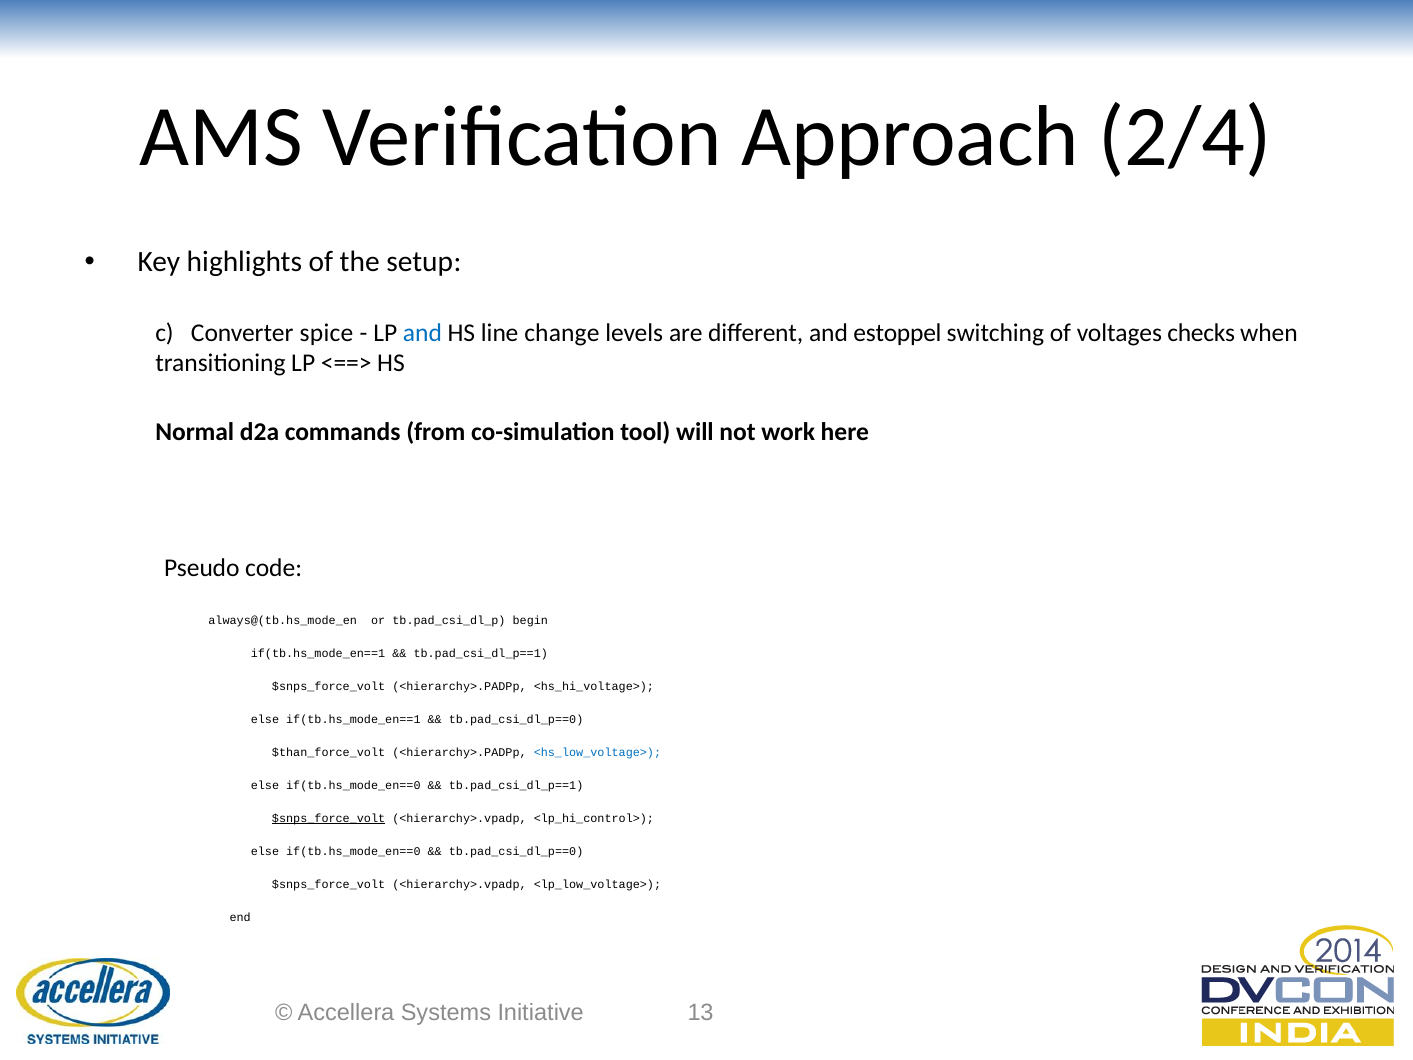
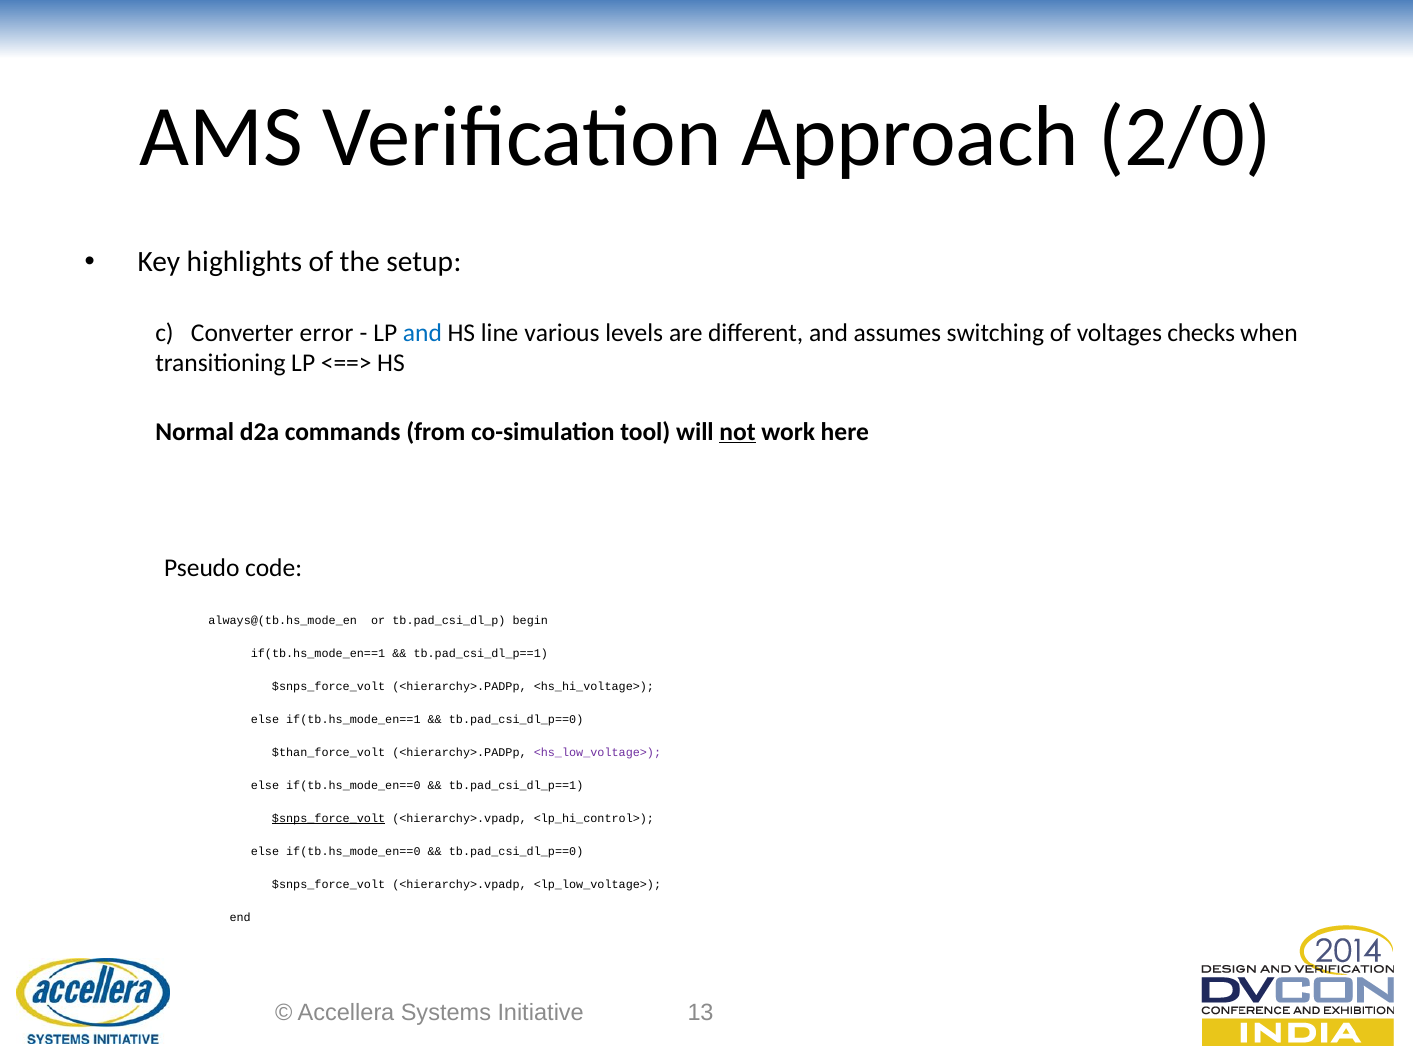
2/4: 2/4 -> 2/0
spice: spice -> error
change: change -> various
estoppel: estoppel -> assumes
not underline: none -> present
<hs_low_voltage> colour: blue -> purple
